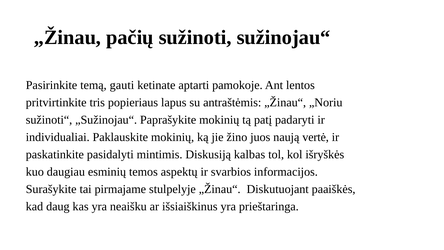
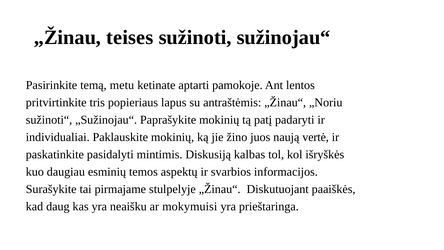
pačių: pačių -> teises
gauti: gauti -> metu
išsiaiškinus: išsiaiškinus -> mokymuisi
